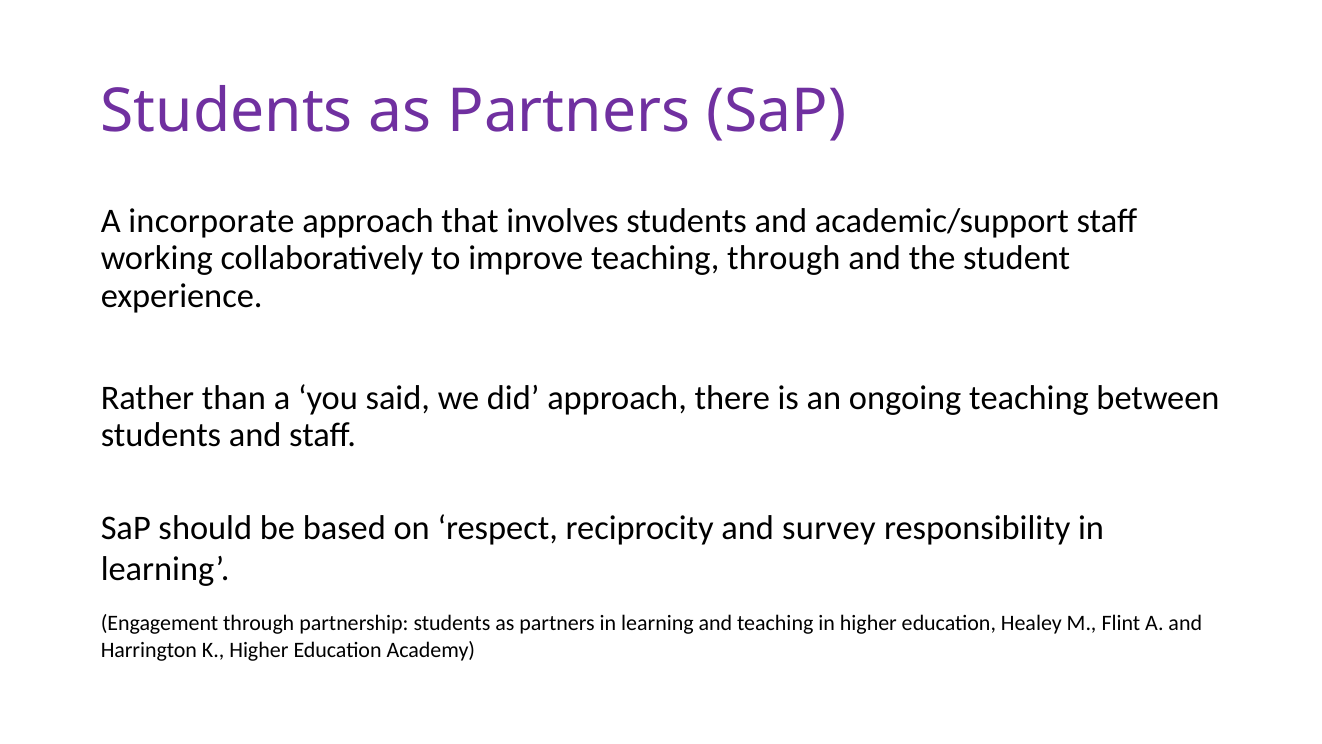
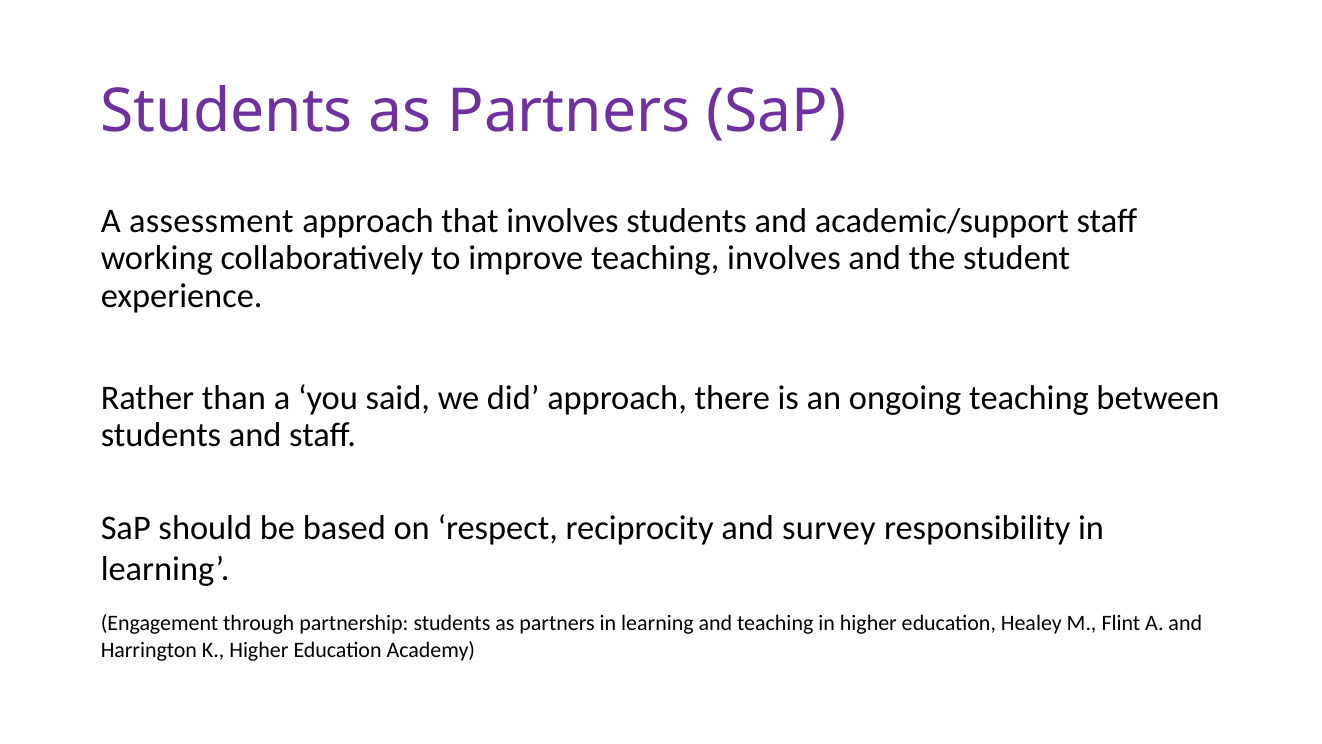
incorporate: incorporate -> assessment
teaching through: through -> involves
